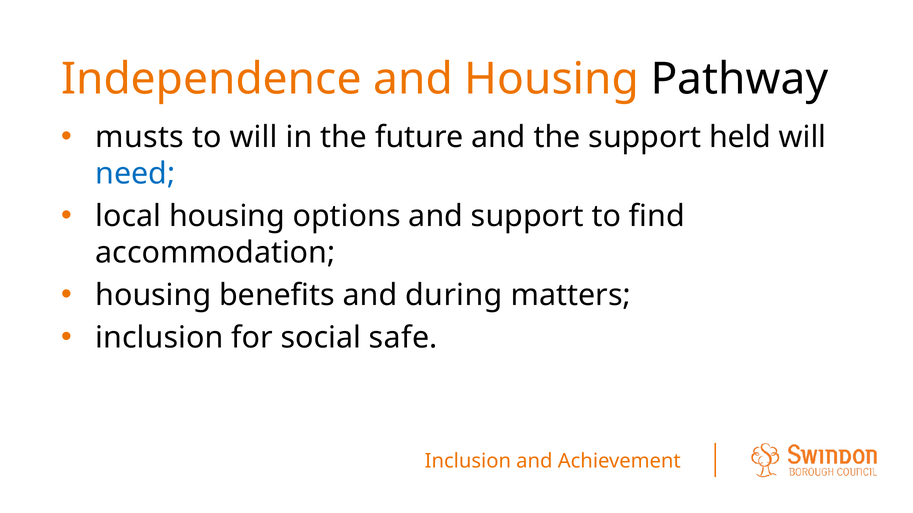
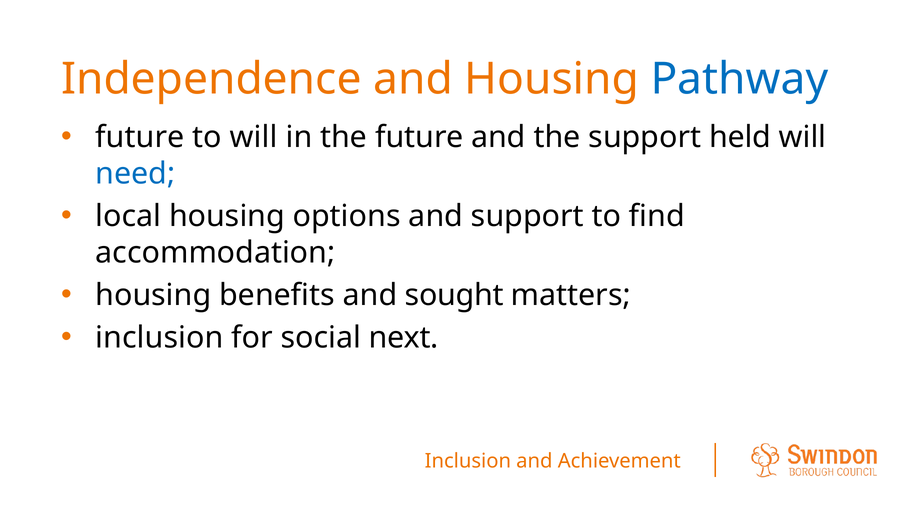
Pathway colour: black -> blue
musts at (140, 137): musts -> future
during: during -> sought
safe: safe -> next
